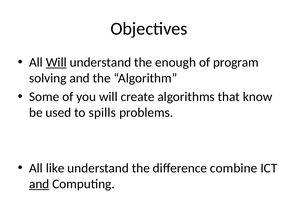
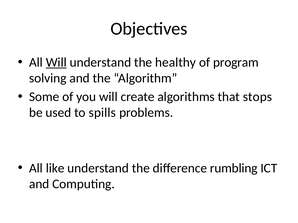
enough: enough -> healthy
know: know -> stops
combine: combine -> rumbling
and at (39, 184) underline: present -> none
